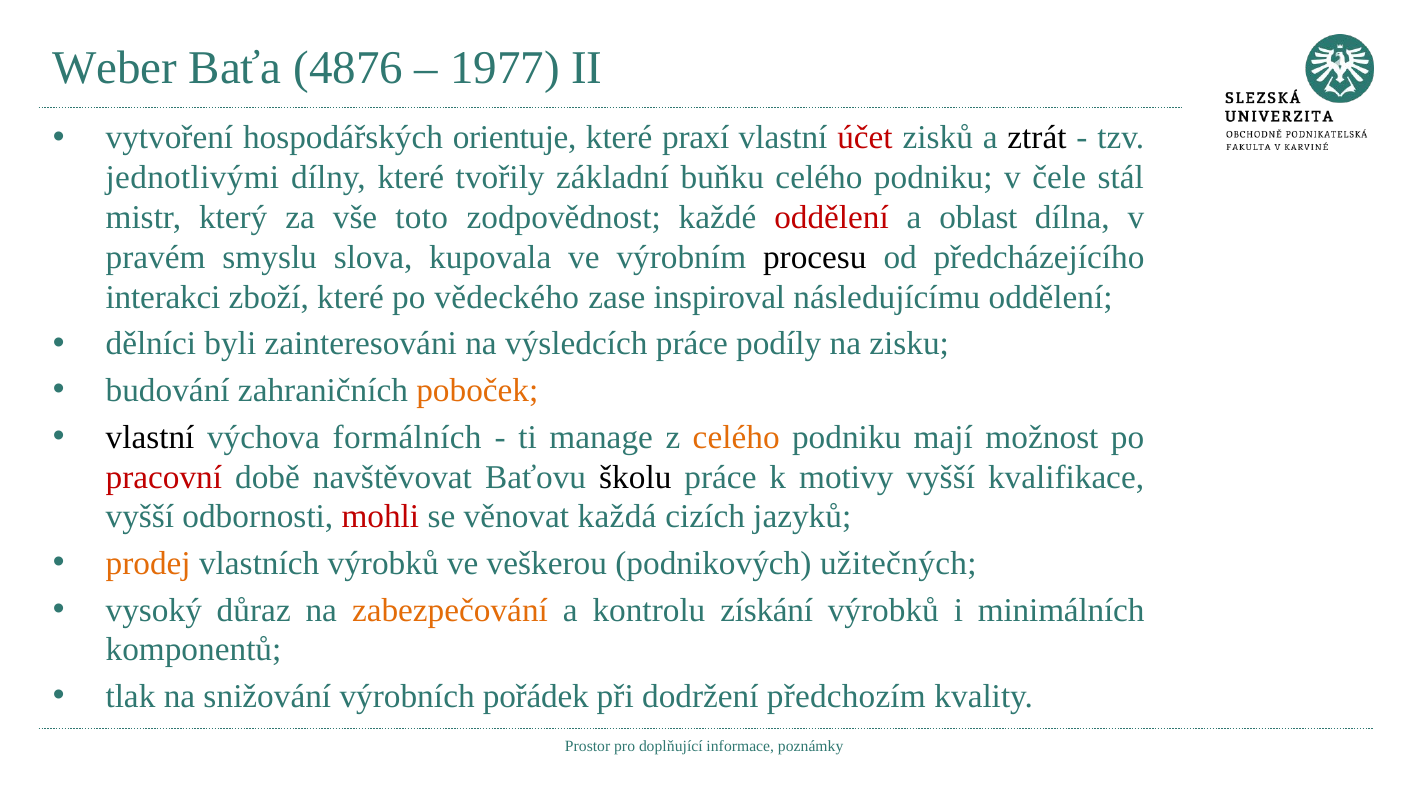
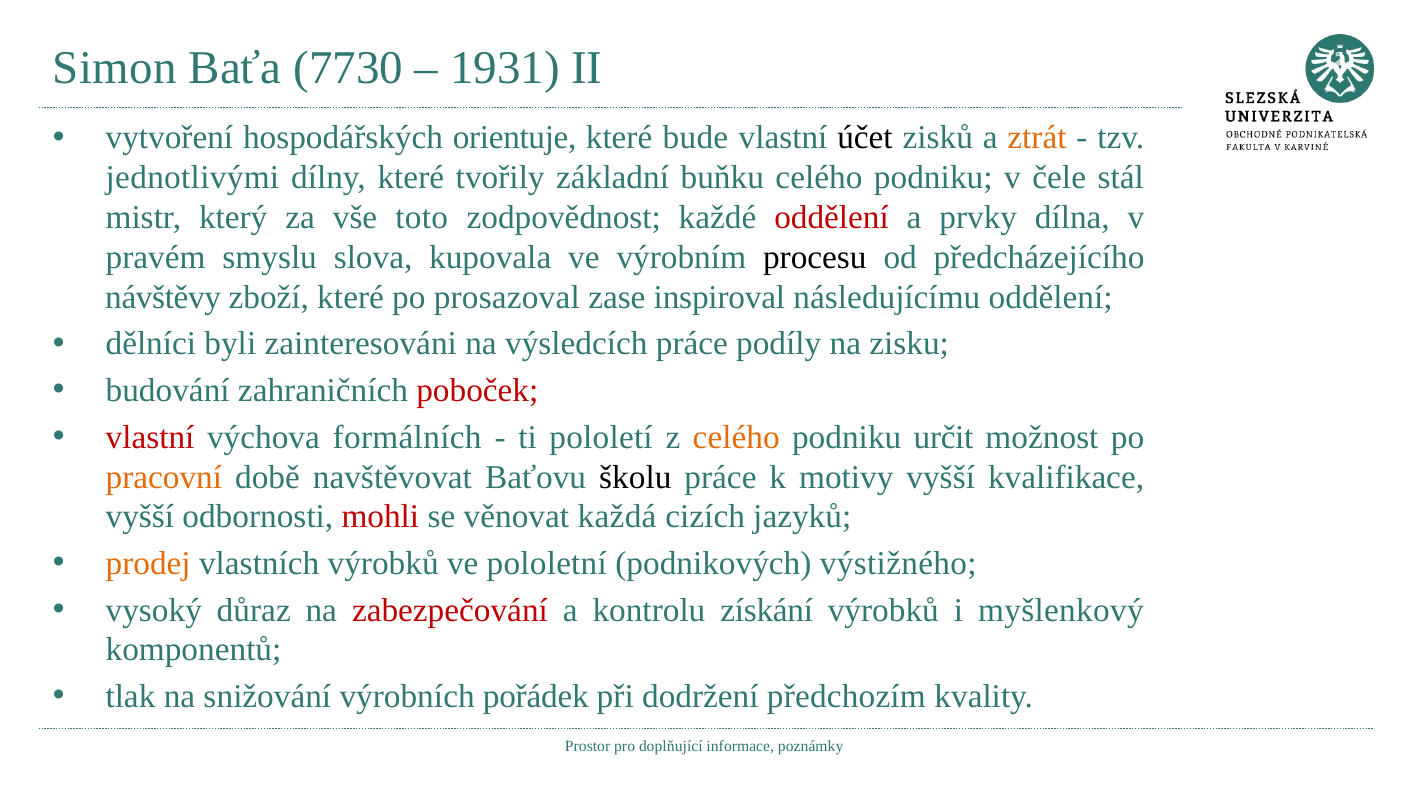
Weber: Weber -> Simon
4876: 4876 -> 7730
1977: 1977 -> 1931
praxí: praxí -> bude
účet colour: red -> black
ztrát colour: black -> orange
oblast: oblast -> prvky
interakci: interakci -> návštěvy
vědeckého: vědeckého -> prosazoval
poboček colour: orange -> red
vlastní at (150, 437) colour: black -> red
manage: manage -> pololetí
mají: mají -> určit
pracovní colour: red -> orange
veškerou: veškerou -> pololetní
užitečných: užitečných -> výstižného
zabezpečování colour: orange -> red
minimálních: minimálních -> myšlenkový
